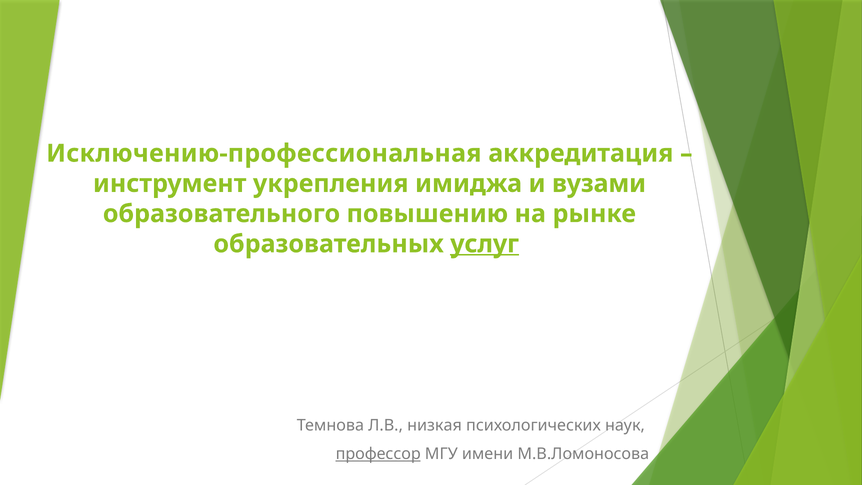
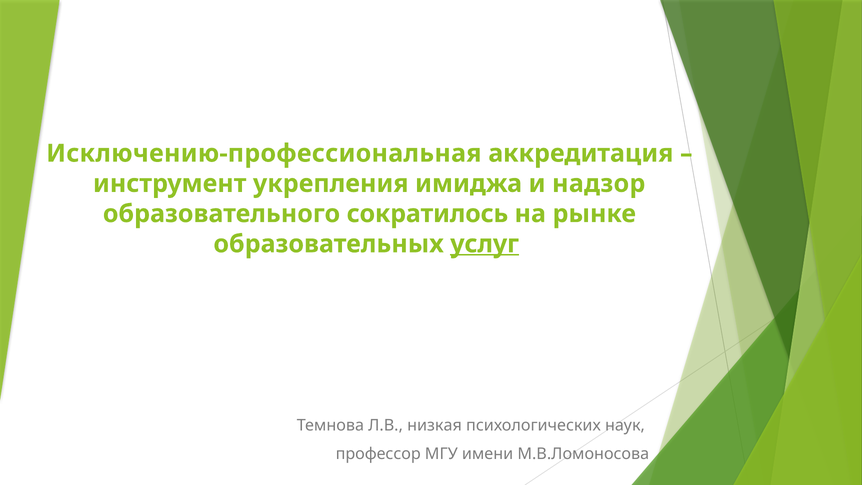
вузами: вузами -> надзор
повышению: повышению -> сократилось
профессор underline: present -> none
